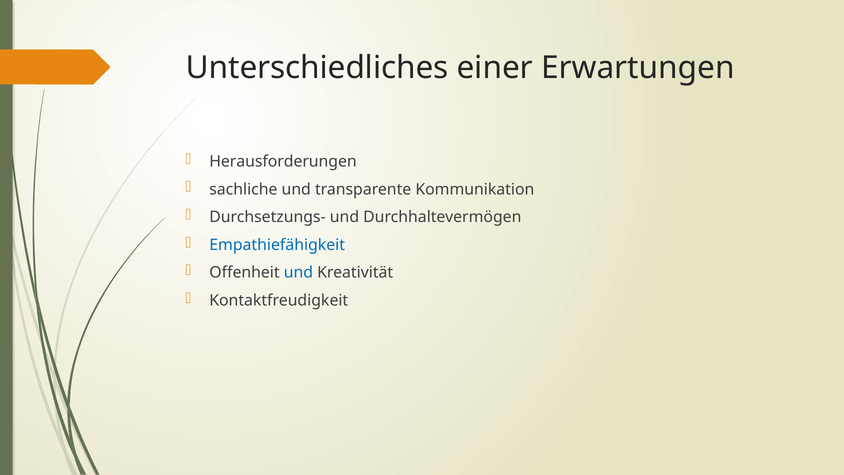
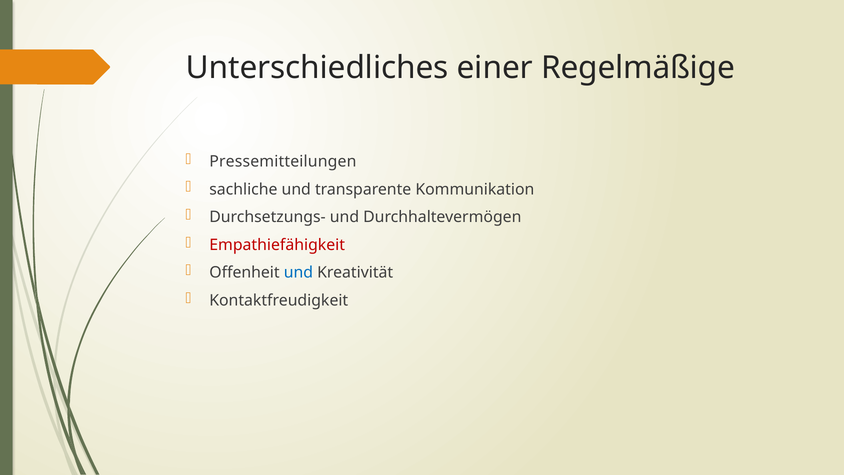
Erwartungen: Erwartungen -> Regelmäßige
Herausforderungen: Herausforderungen -> Pressemitteilungen
Empathiefähigkeit colour: blue -> red
